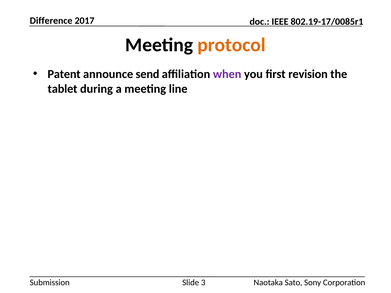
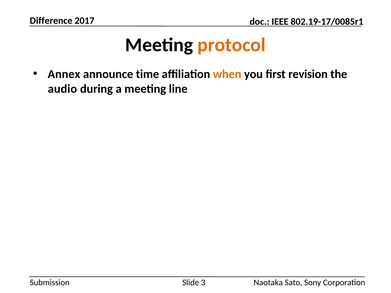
Patent: Patent -> Annex
send: send -> time
when colour: purple -> orange
tablet: tablet -> audio
